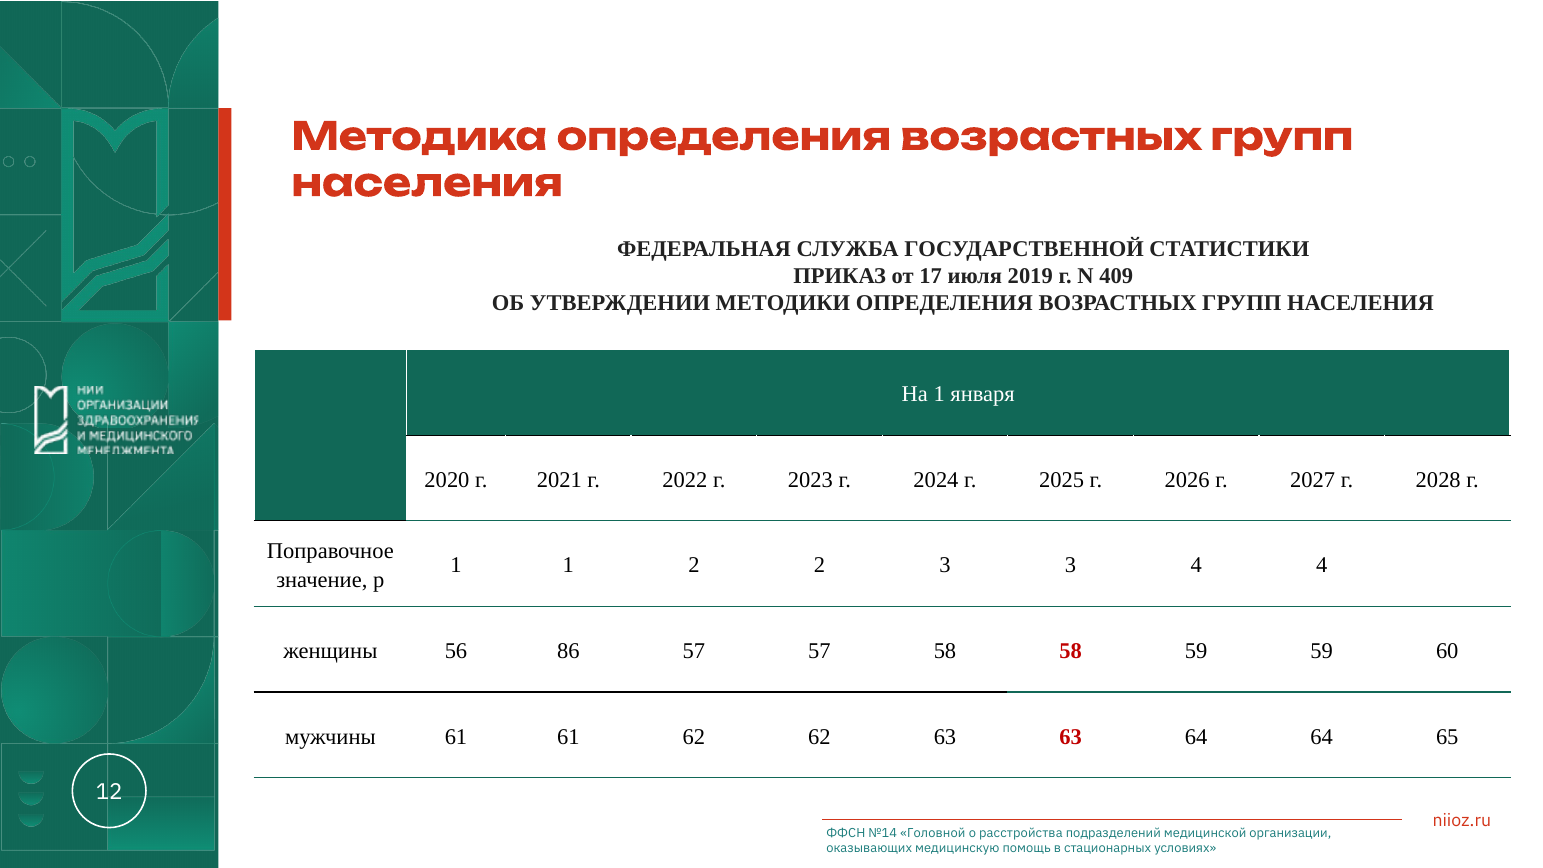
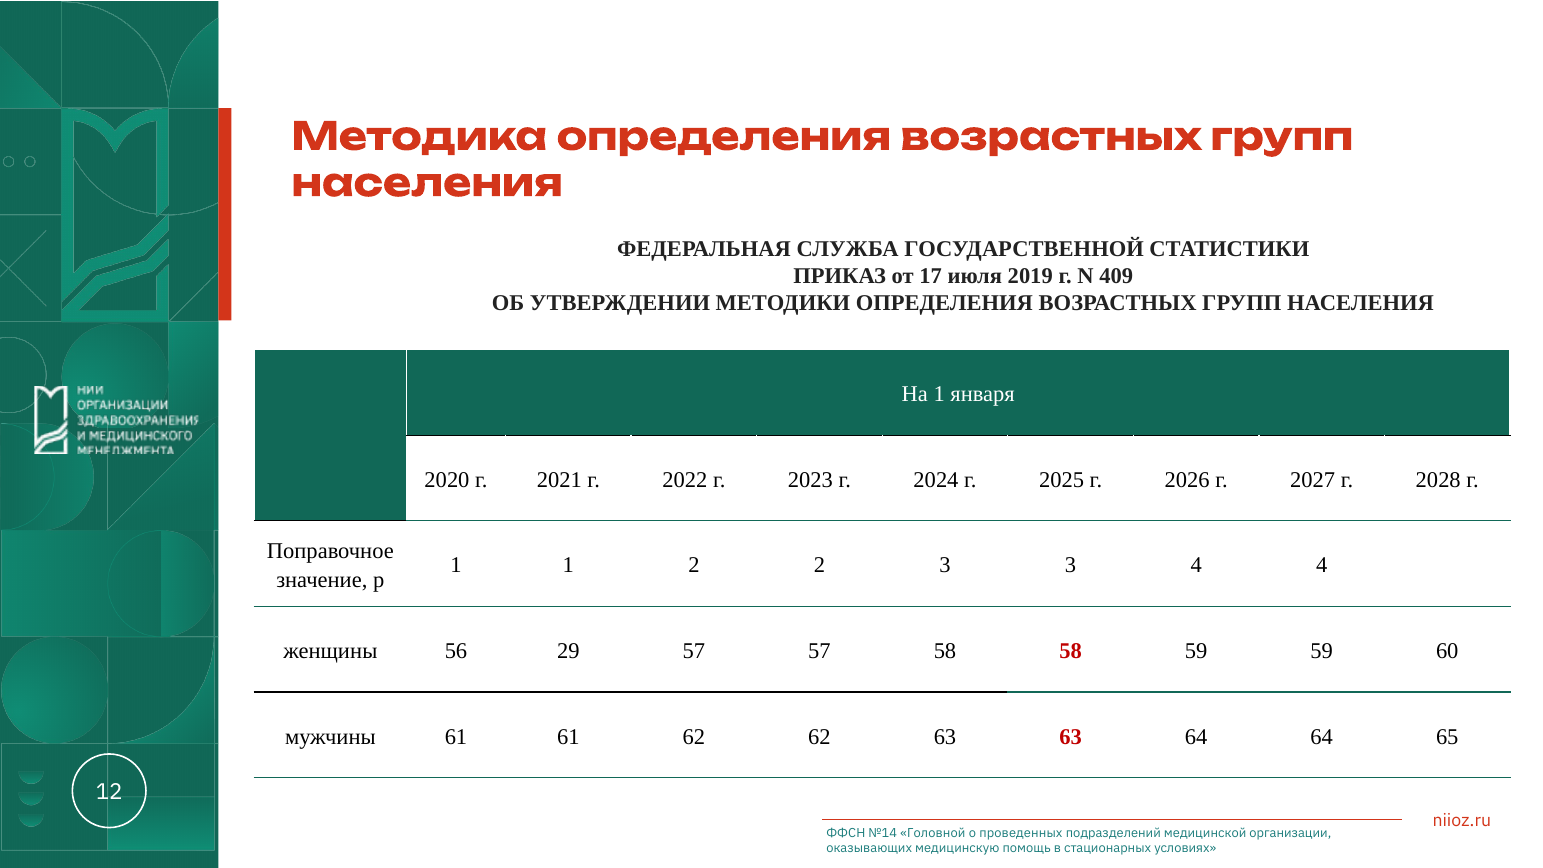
86: 86 -> 29
расстройства: расстройства -> проведенных
